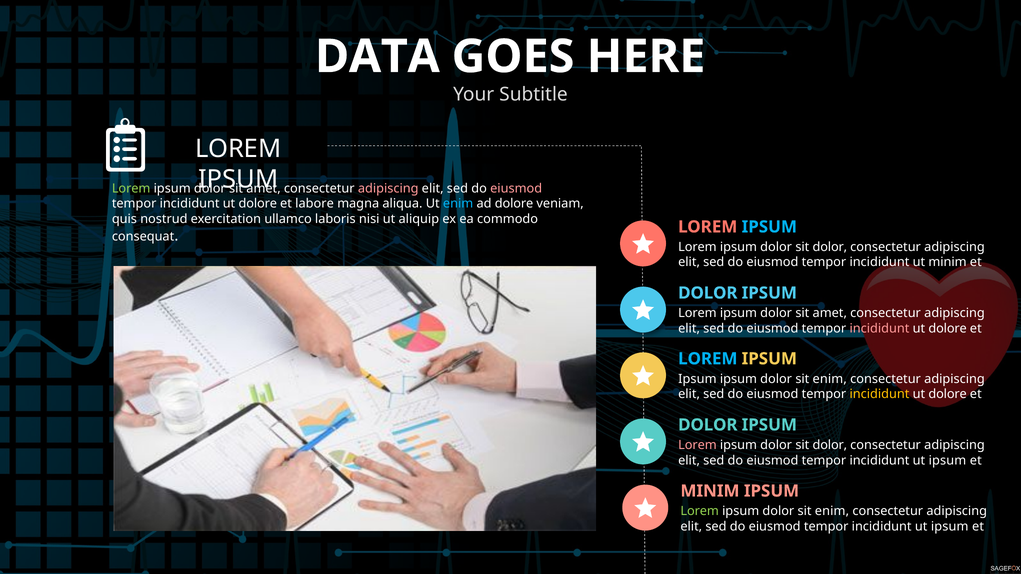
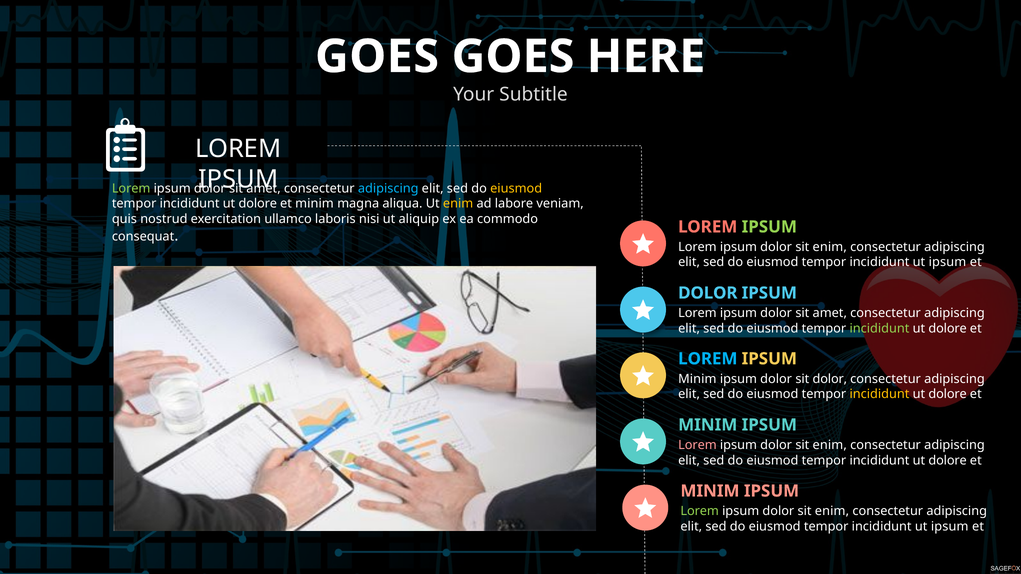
DATA at (377, 57): DATA -> GOES
adipiscing at (388, 188) colour: pink -> light blue
eiusmod at (516, 188) colour: pink -> yellow
labore at (315, 204): labore -> minim
enim at (458, 204) colour: light blue -> yellow
ad dolore: dolore -> labore
IPSUM at (769, 227) colour: light blue -> light green
dolor at (830, 247): dolor -> enim
minim at (948, 262): minim -> ipsum
incididunt at (879, 329) colour: pink -> light green
Ipsum at (697, 379): Ipsum -> Minim
enim at (830, 379): enim -> dolor
DOLOR at (708, 425): DOLOR -> MINIM
dolor at (830, 445): dolor -> enim
ipsum at (947, 461): ipsum -> dolore
